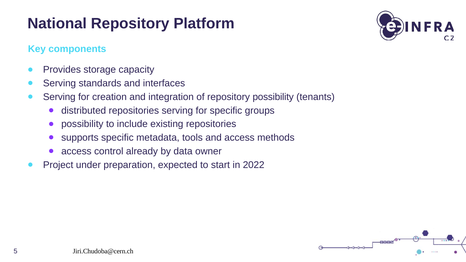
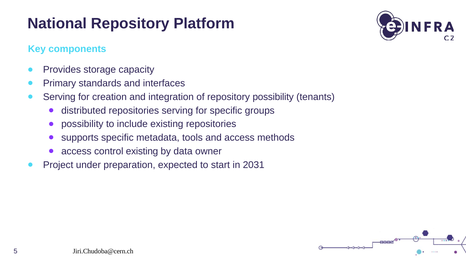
Serving at (60, 83): Serving -> Primary
control already: already -> existing
2022: 2022 -> 2031
